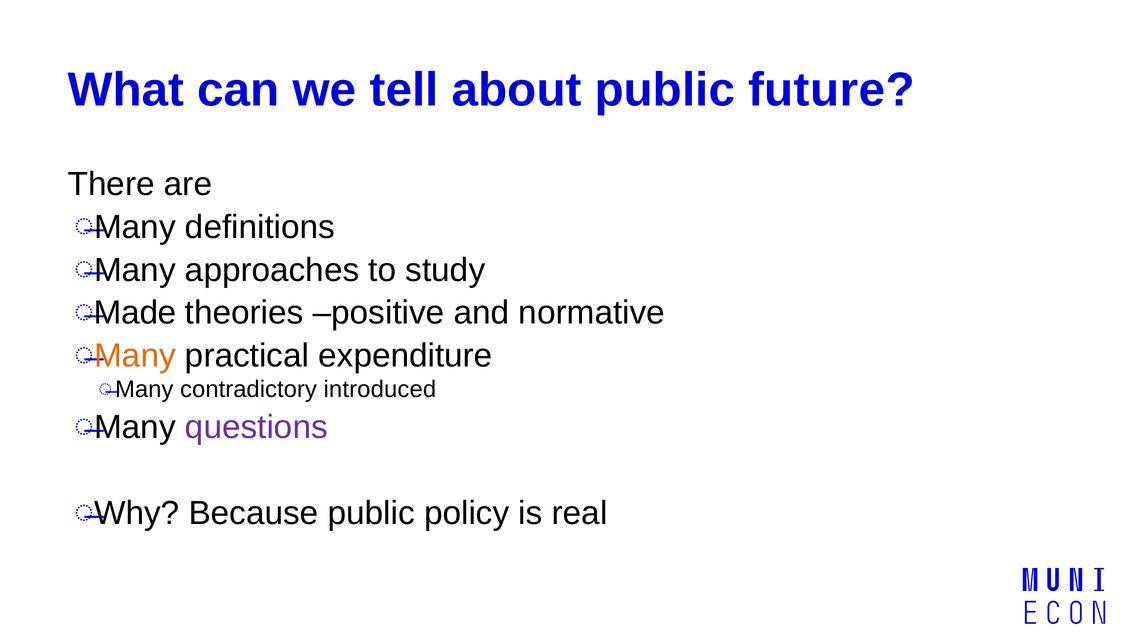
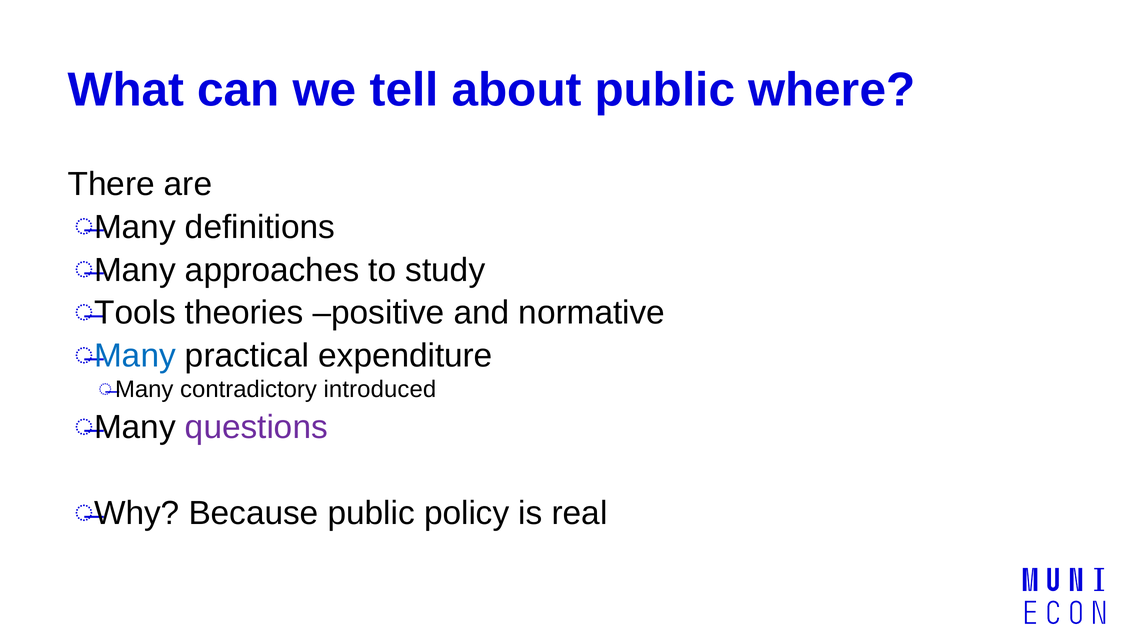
future: future -> where
Made: Made -> Tools
Many at (135, 356) colour: orange -> blue
